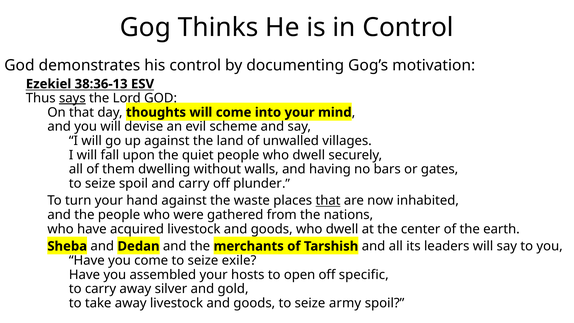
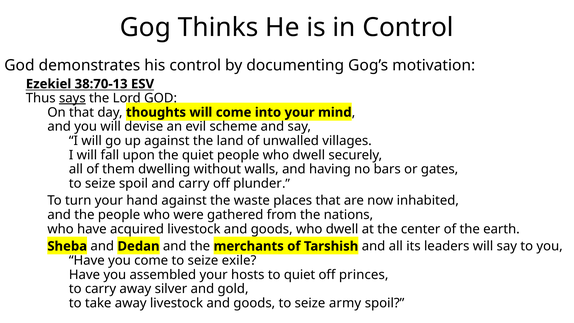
38:36-13: 38:36-13 -> 38:70-13
that at (328, 201) underline: present -> none
to open: open -> quiet
specific: specific -> princes
